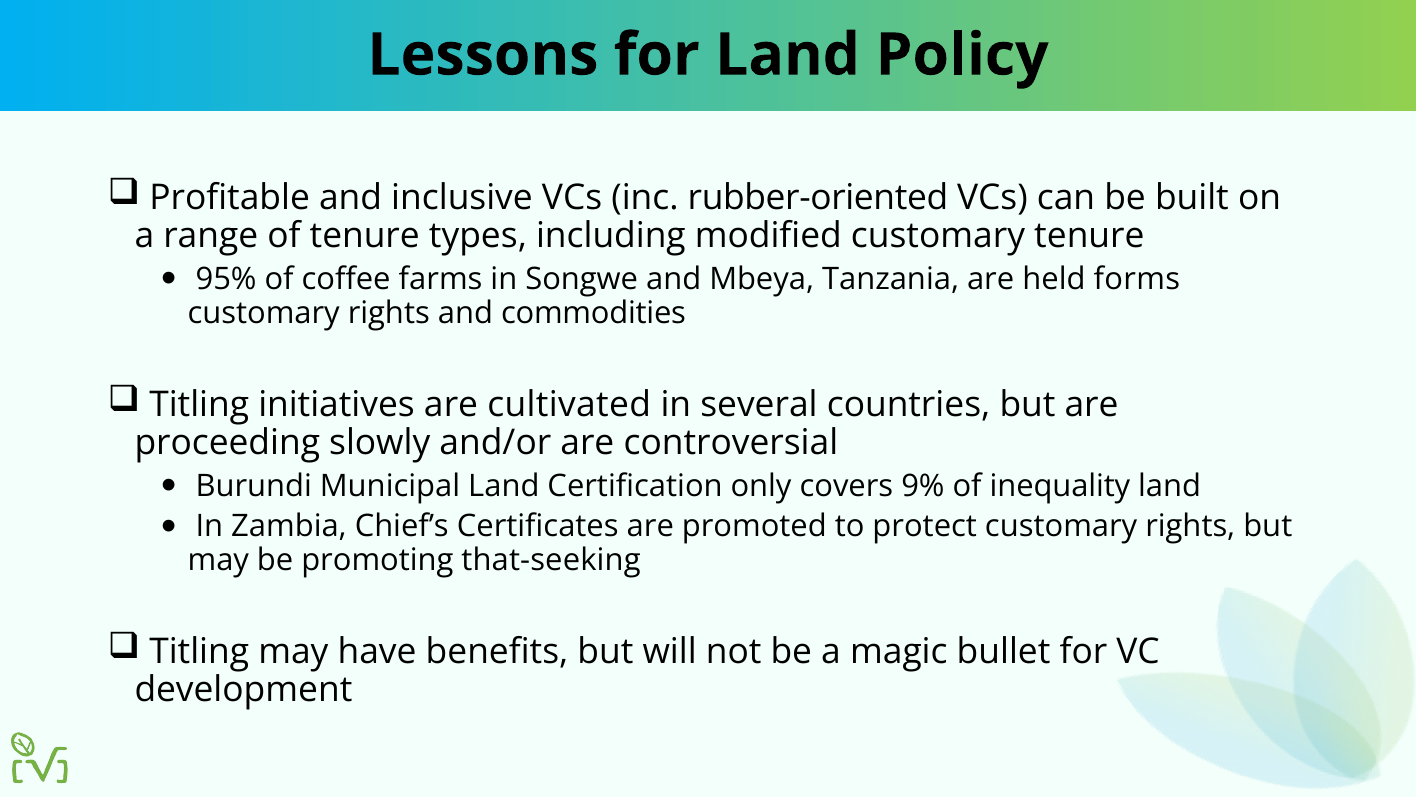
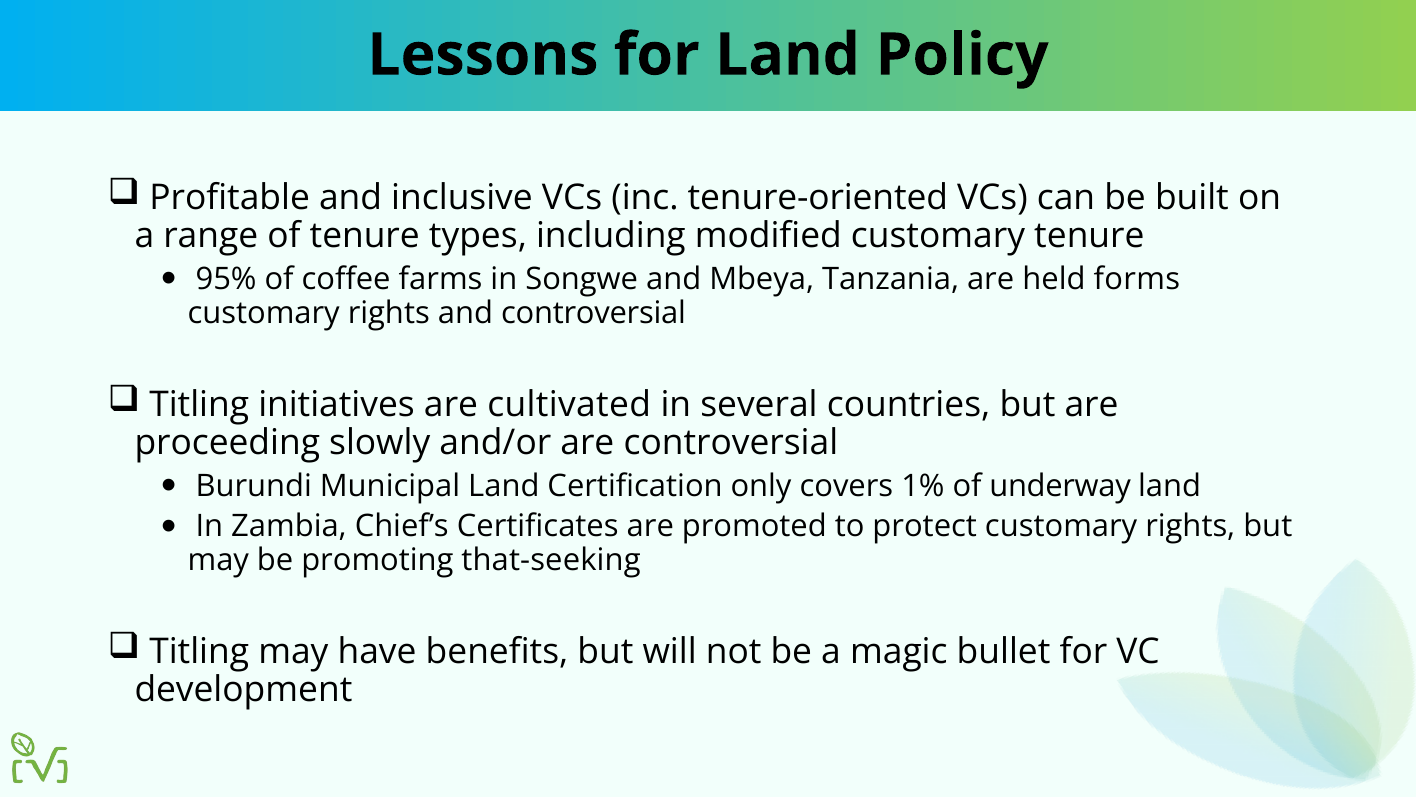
rubber-oriented: rubber-oriented -> tenure-oriented
and commodities: commodities -> controversial
9%: 9% -> 1%
inequality: inequality -> underway
